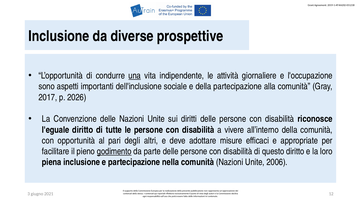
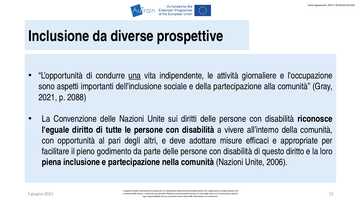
2017 at (48, 97): 2017 -> 2021
2026: 2026 -> 2088
godimento underline: present -> none
